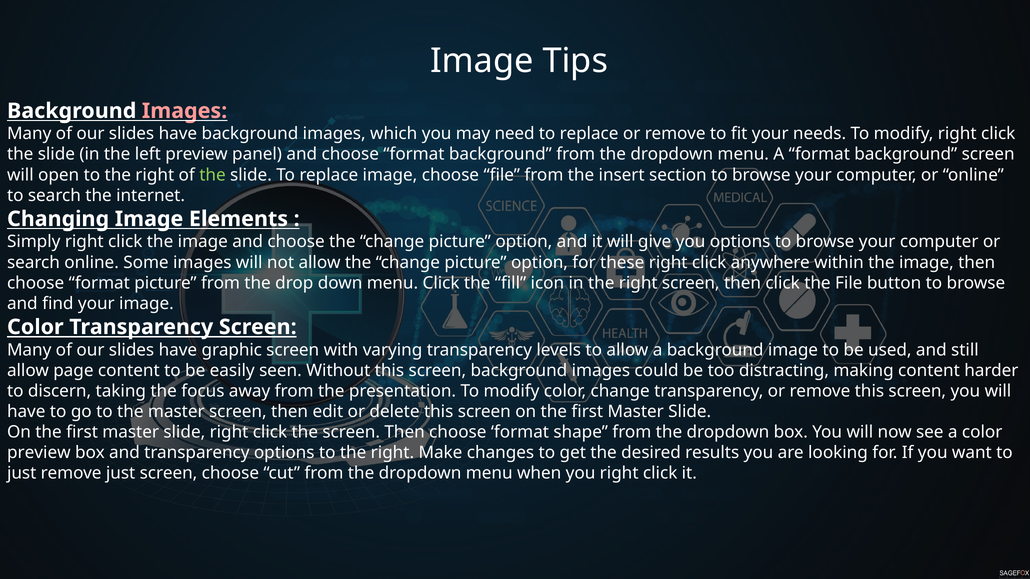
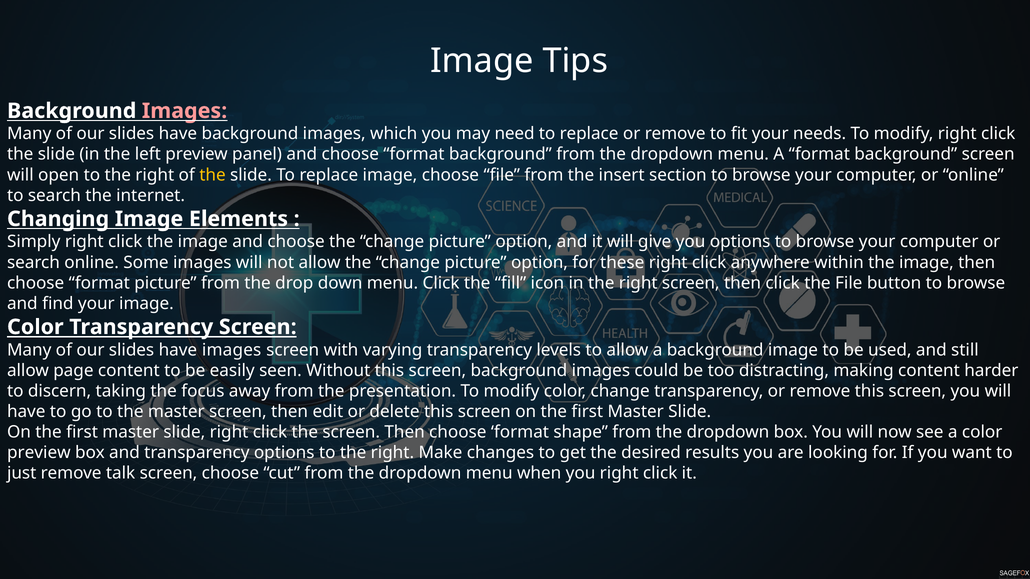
the at (212, 175) colour: light green -> yellow
have graphic: graphic -> images
remove just: just -> talk
